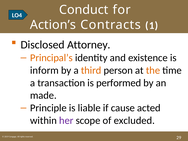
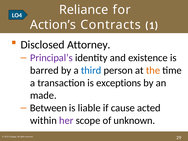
Conduct: Conduct -> Reliance
Principal’s colour: orange -> purple
inform: inform -> barred
third colour: orange -> blue
performed: performed -> exceptions
Principle: Principle -> Between
excluded: excluded -> unknown
